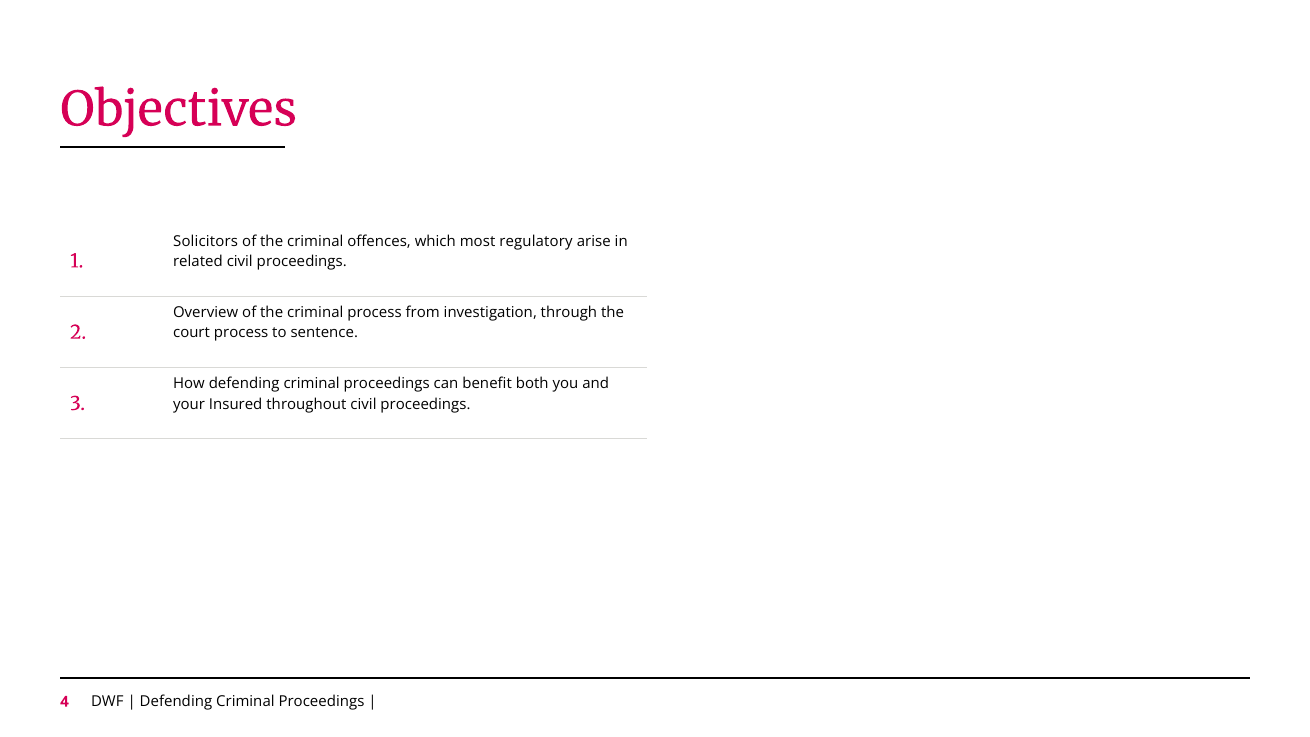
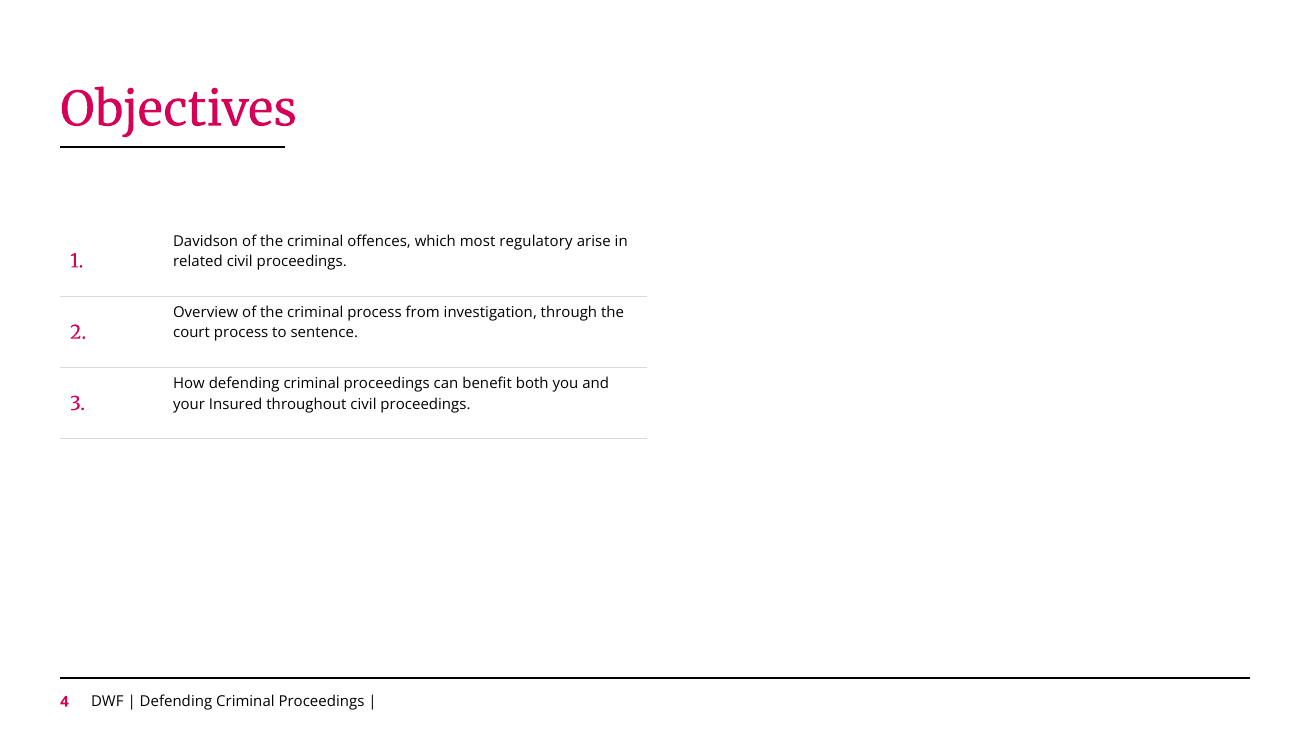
Solicitors: Solicitors -> Davidson
